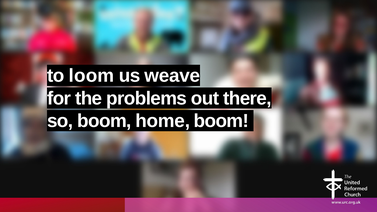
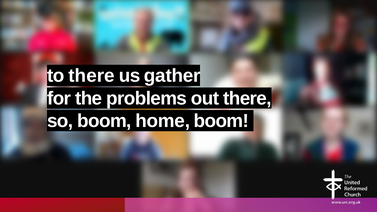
to loom: loom -> there
weave: weave -> gather
